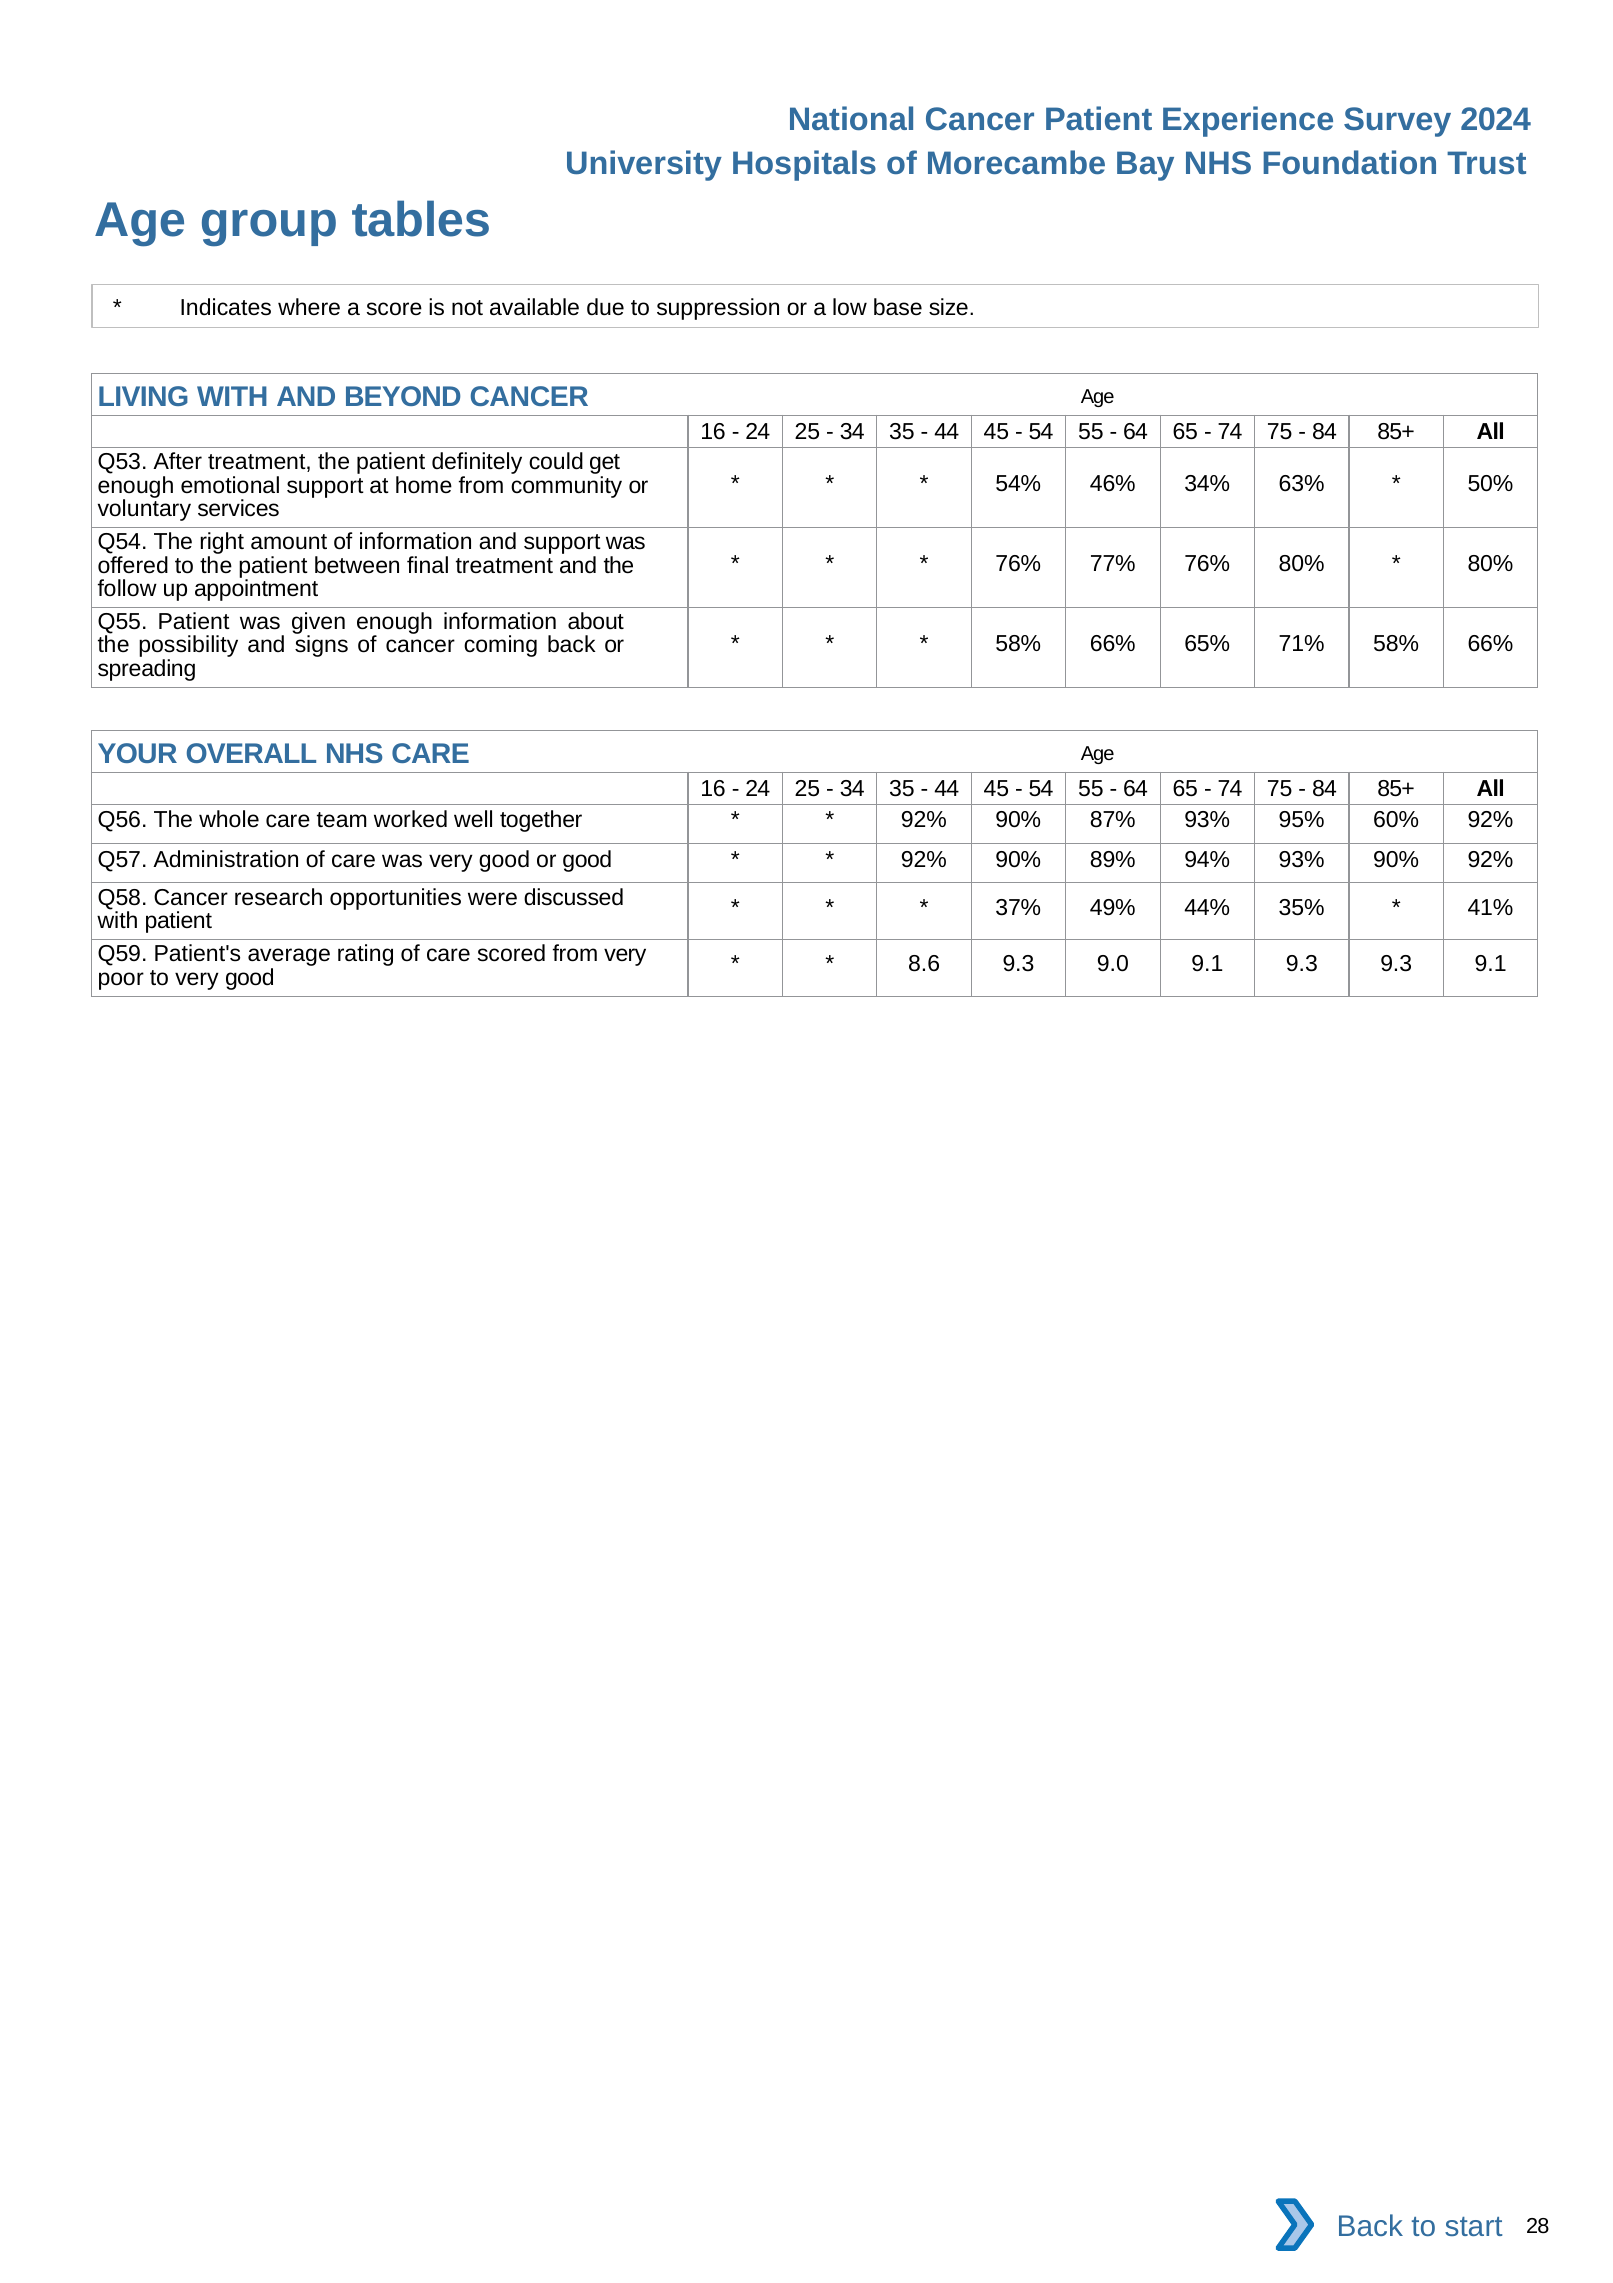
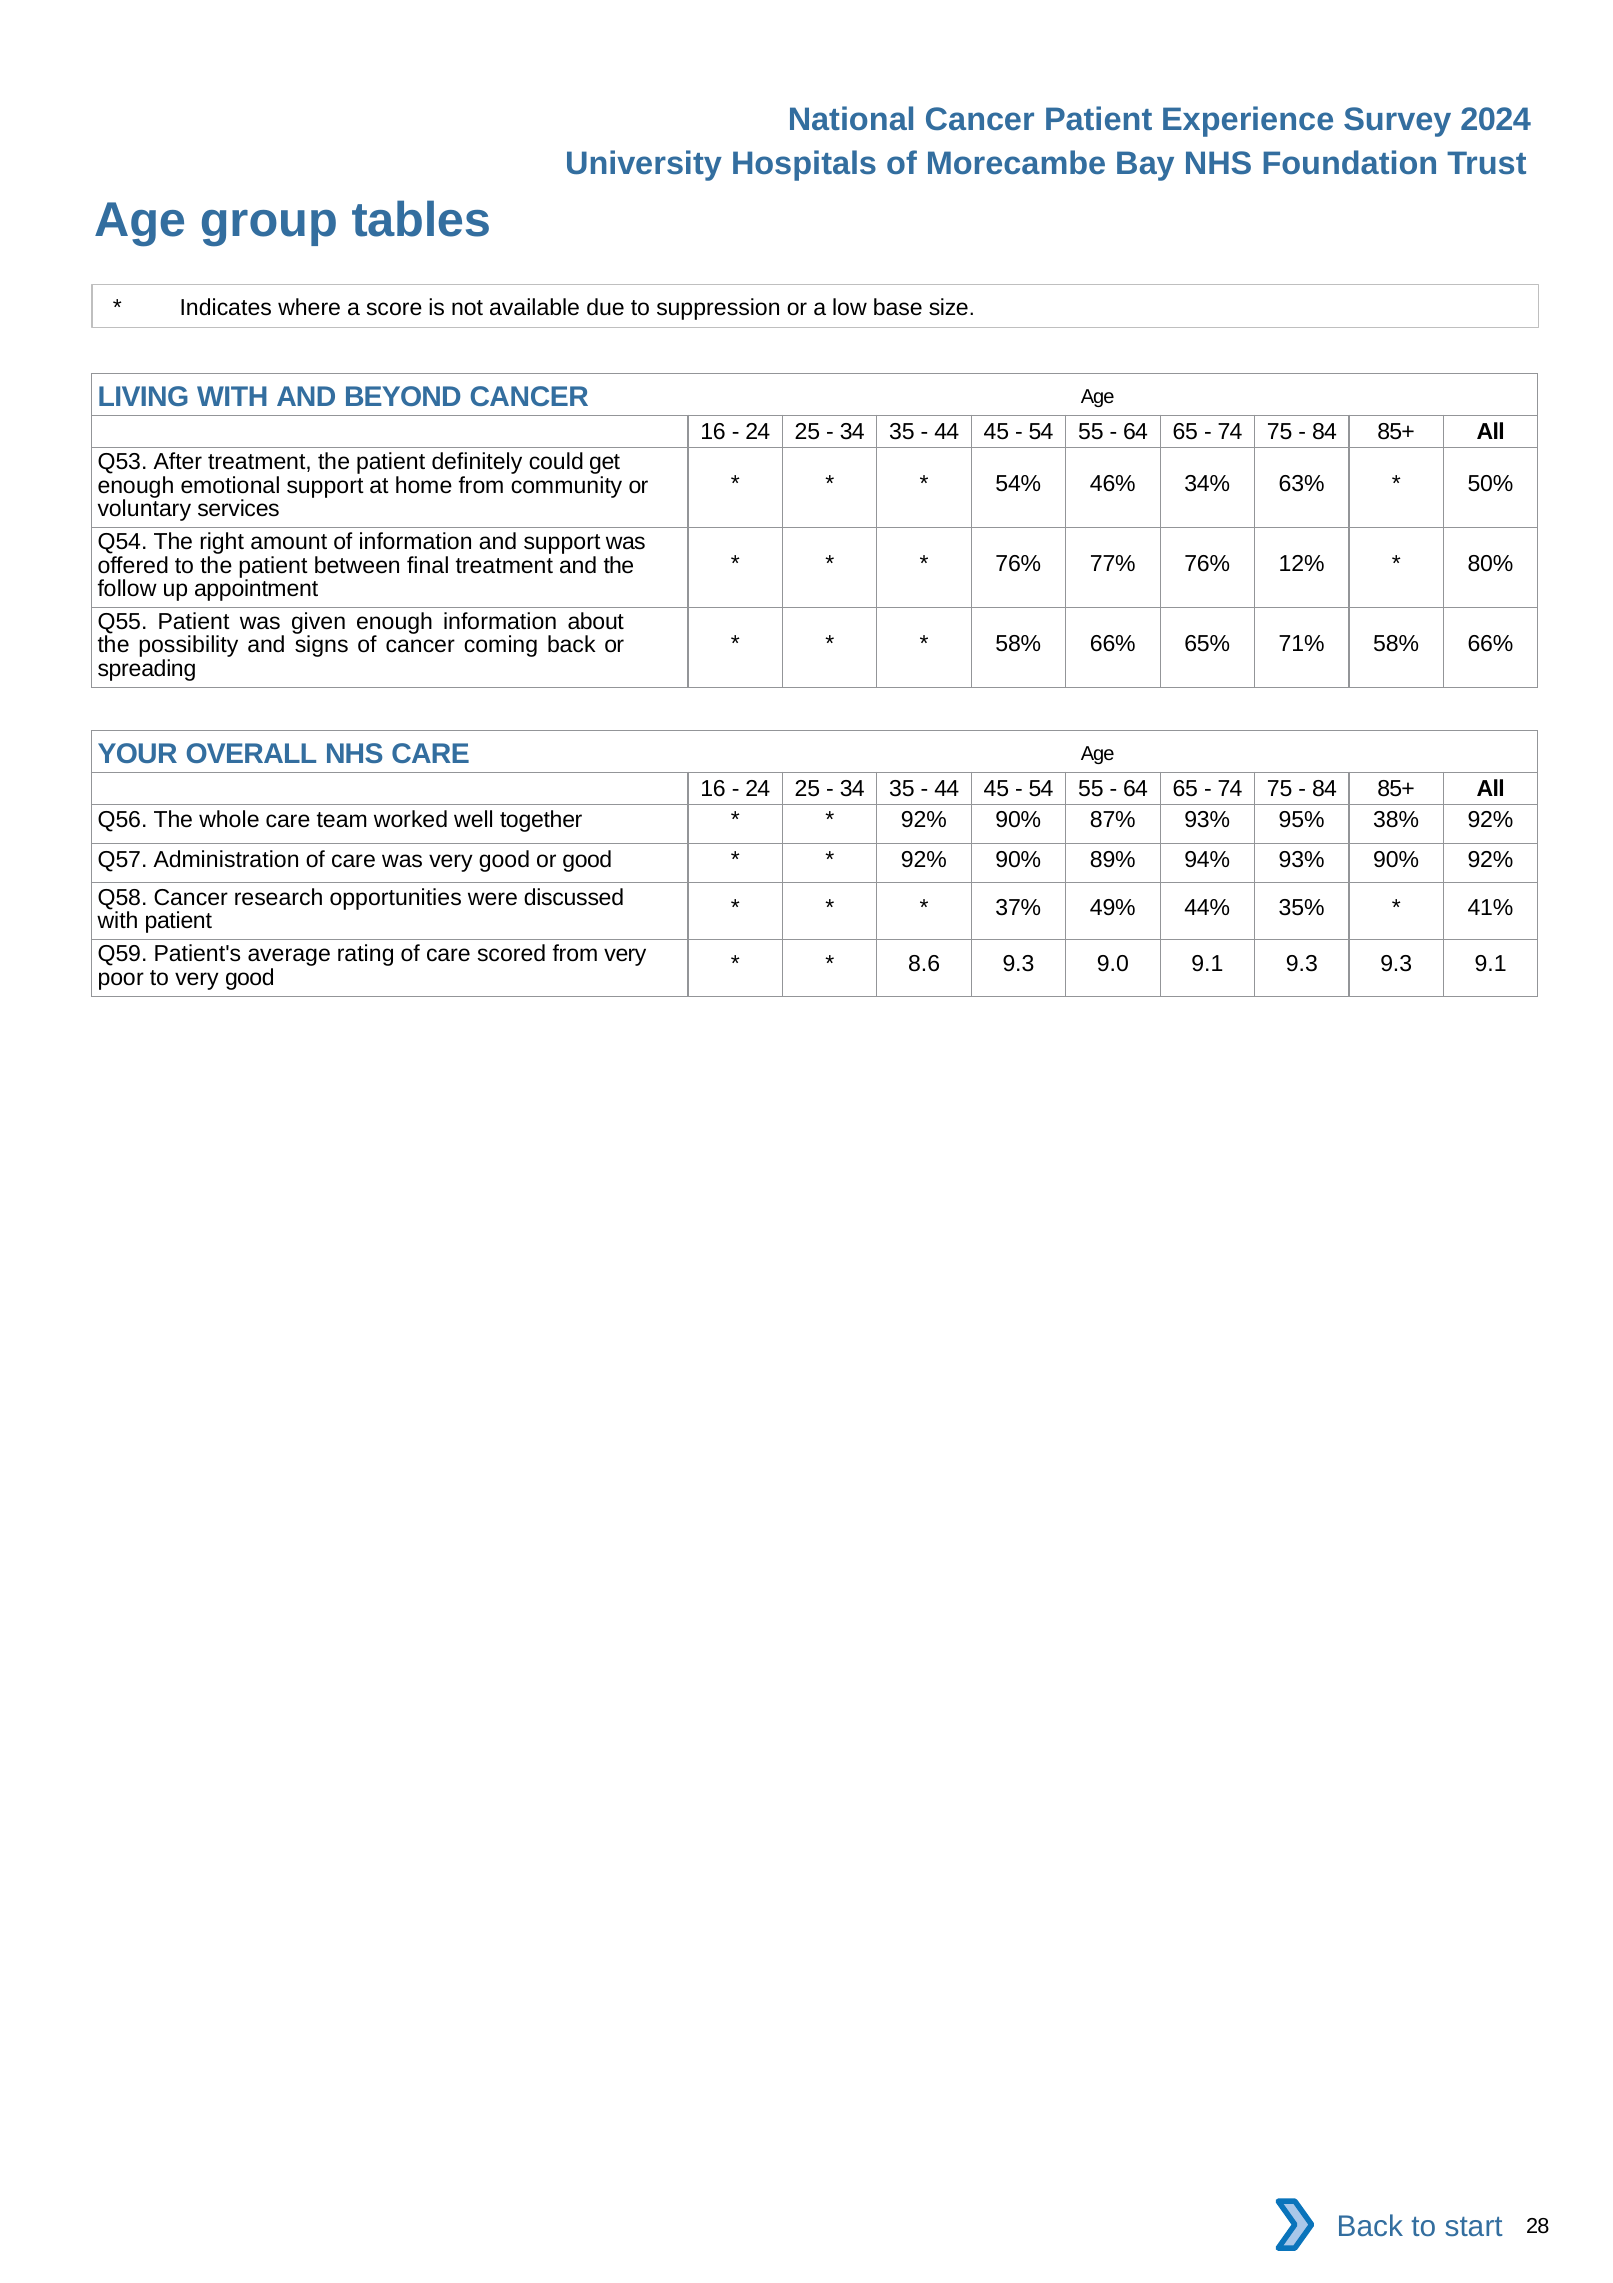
76% 80%: 80% -> 12%
60%: 60% -> 38%
